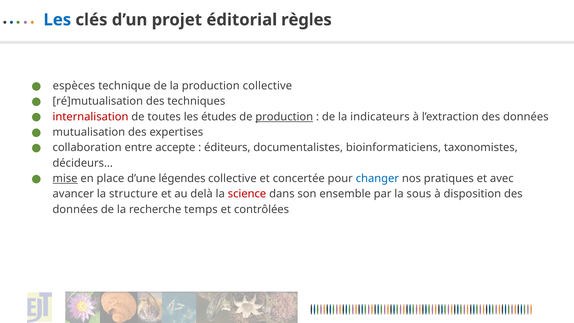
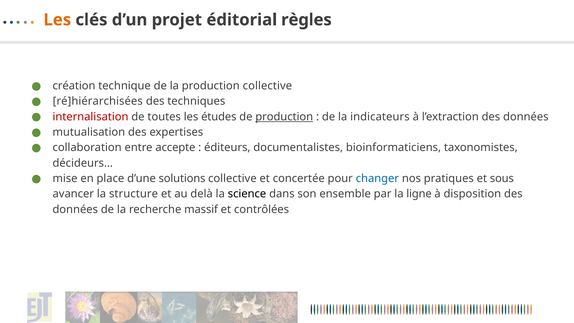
Les at (57, 20) colour: blue -> orange
espèces: espèces -> création
ré]mutualisation: ré]mutualisation -> ré]hiérarchisées
mise underline: present -> none
légendes: légendes -> solutions
avec: avec -> sous
science colour: red -> black
sous: sous -> ligne
temps: temps -> massif
